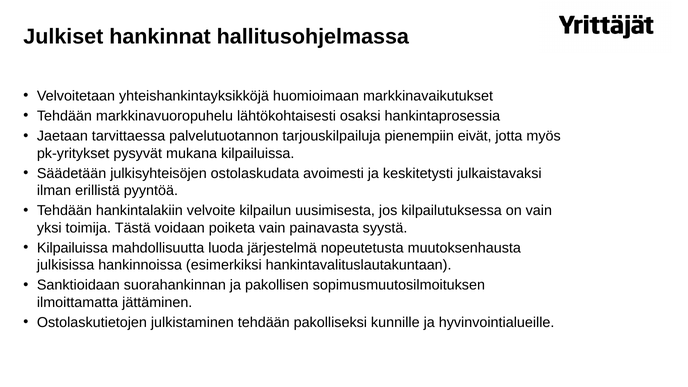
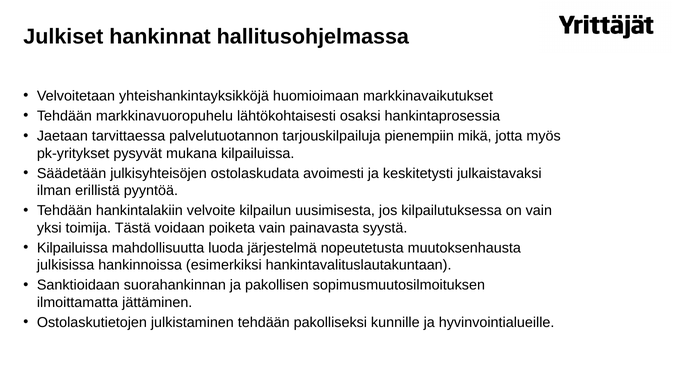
eivät: eivät -> mikä
